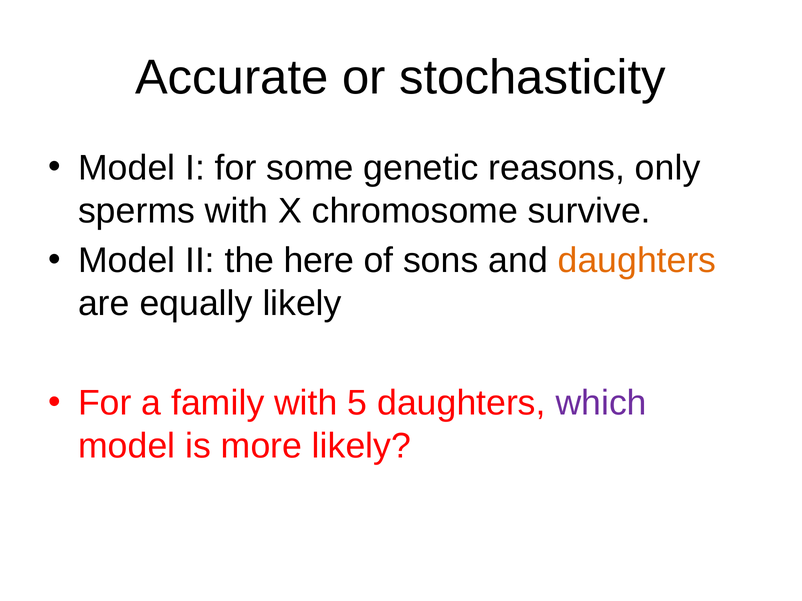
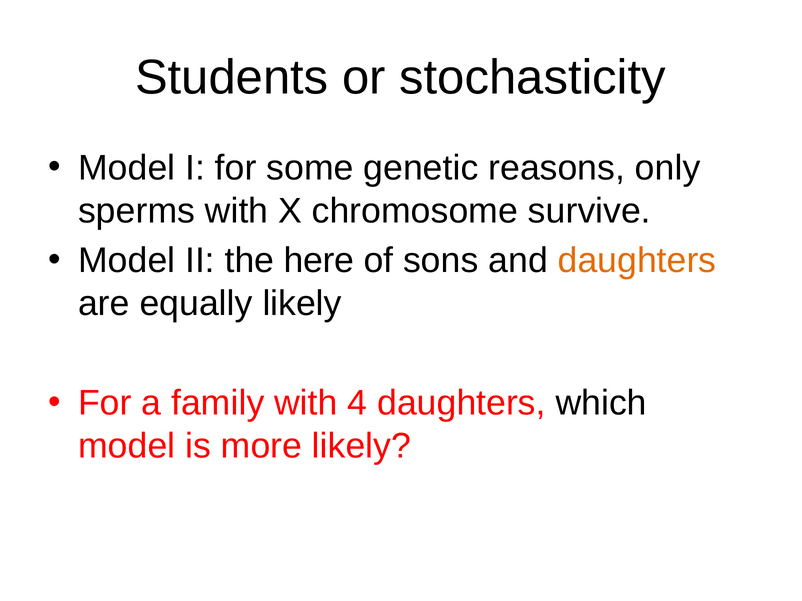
Accurate: Accurate -> Students
5: 5 -> 4
which colour: purple -> black
